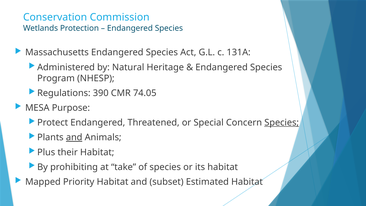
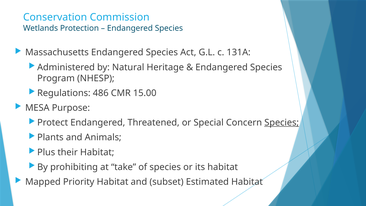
390: 390 -> 486
74.05: 74.05 -> 15.00
and at (74, 137) underline: present -> none
